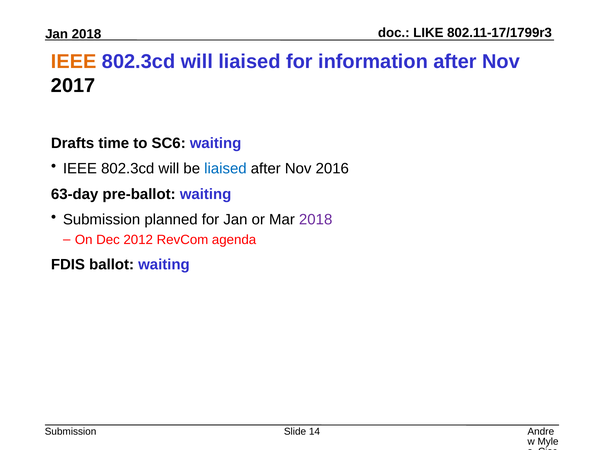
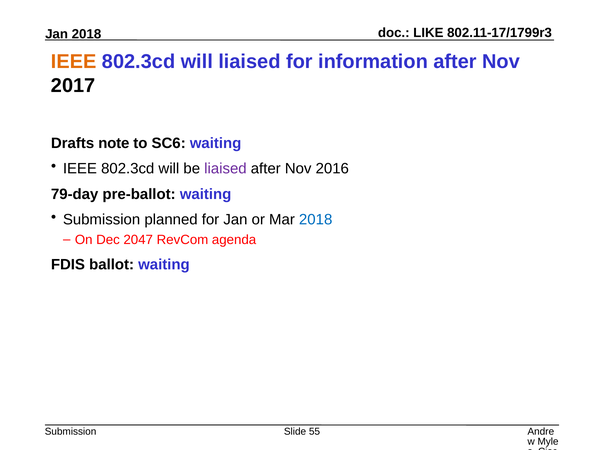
time: time -> note
liaised at (225, 168) colour: blue -> purple
63-day: 63-day -> 79-day
2018 at (316, 219) colour: purple -> blue
2012: 2012 -> 2047
14: 14 -> 55
